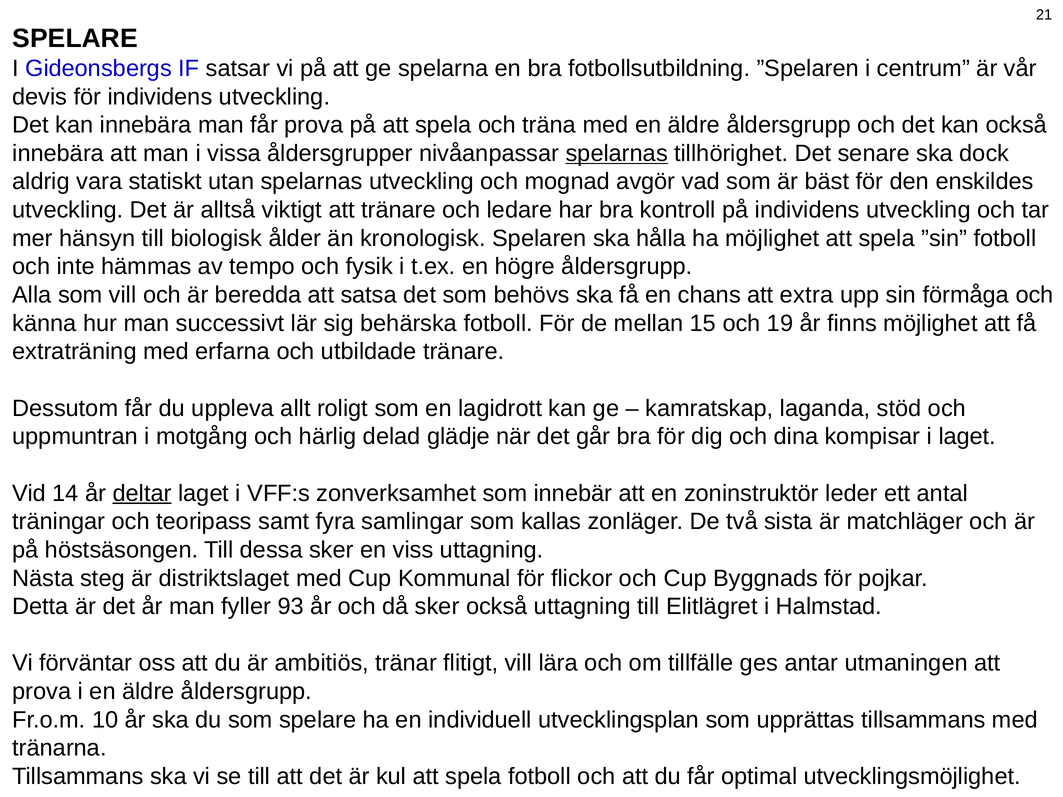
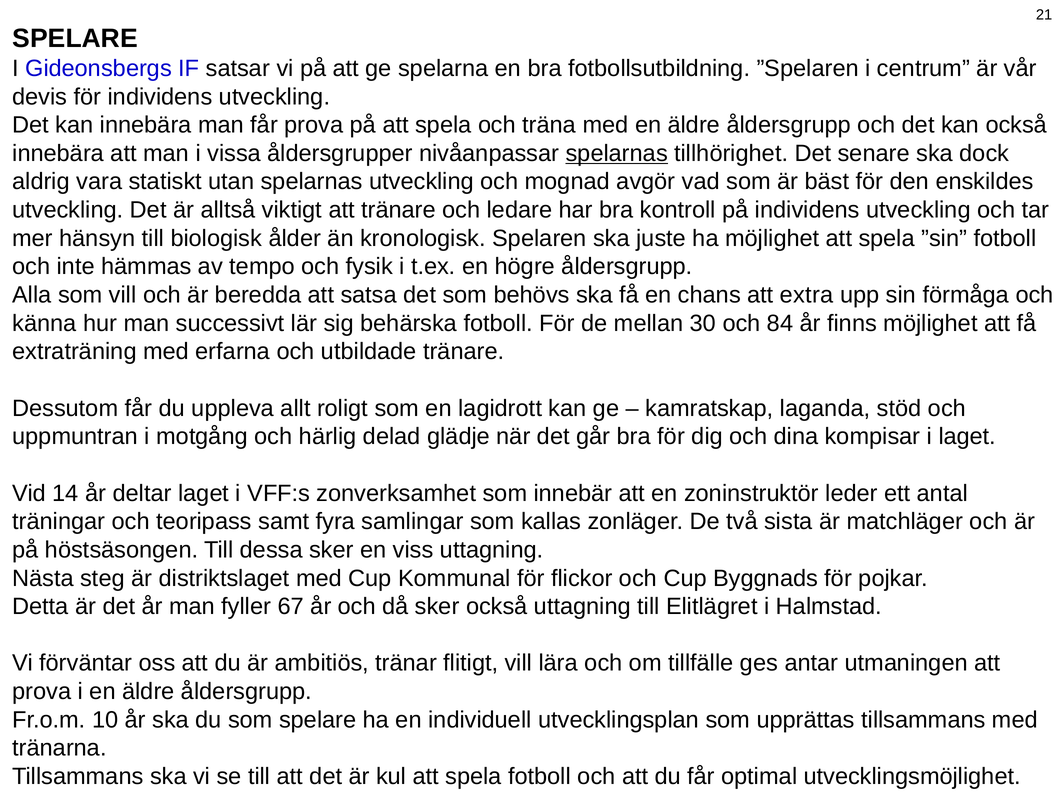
hålla: hålla -> juste
15: 15 -> 30
19: 19 -> 84
deltar underline: present -> none
93: 93 -> 67
